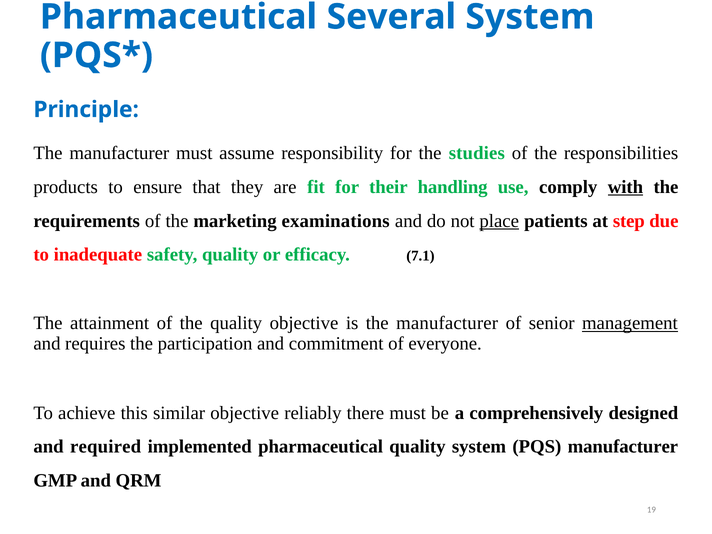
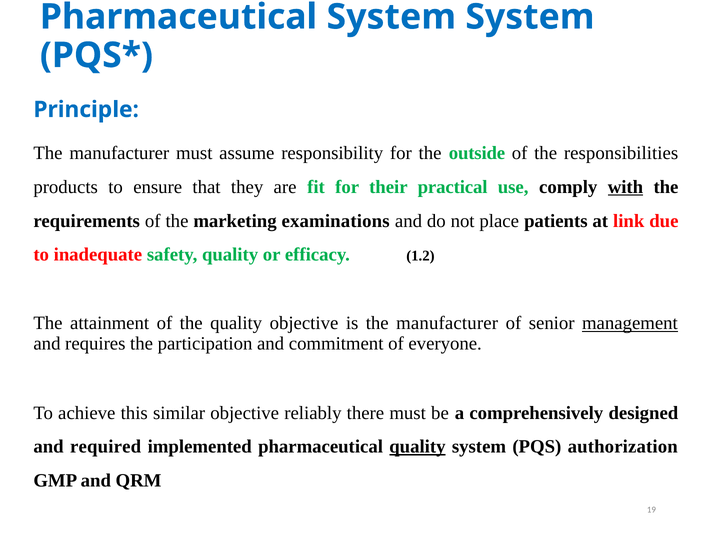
Pharmaceutical Several: Several -> System
studies: studies -> outside
handling: handling -> practical
place underline: present -> none
step: step -> link
7.1: 7.1 -> 1.2
quality at (417, 447) underline: none -> present
PQS manufacturer: manufacturer -> authorization
